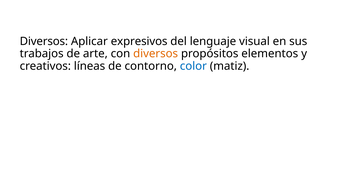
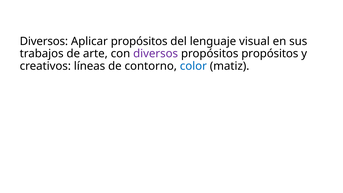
Aplicar expresivos: expresivos -> propósitos
diversos at (156, 54) colour: orange -> purple
propósitos elementos: elementos -> propósitos
